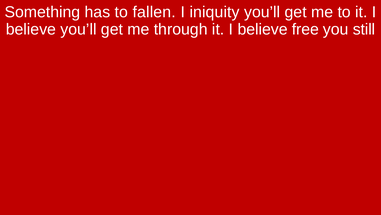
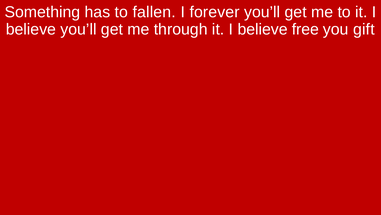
iniquity: iniquity -> forever
still: still -> gift
